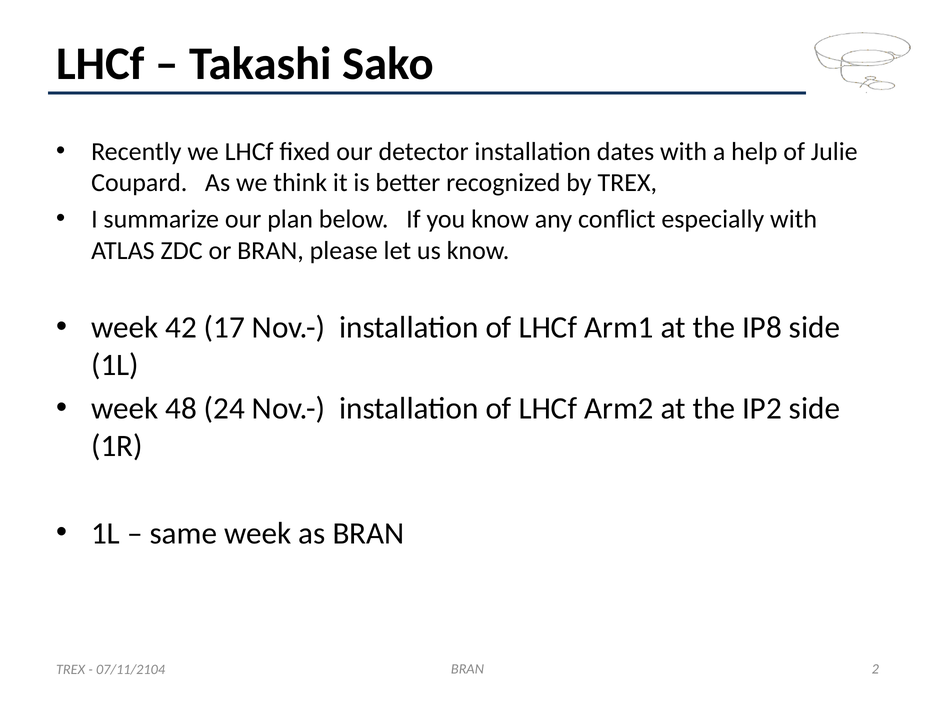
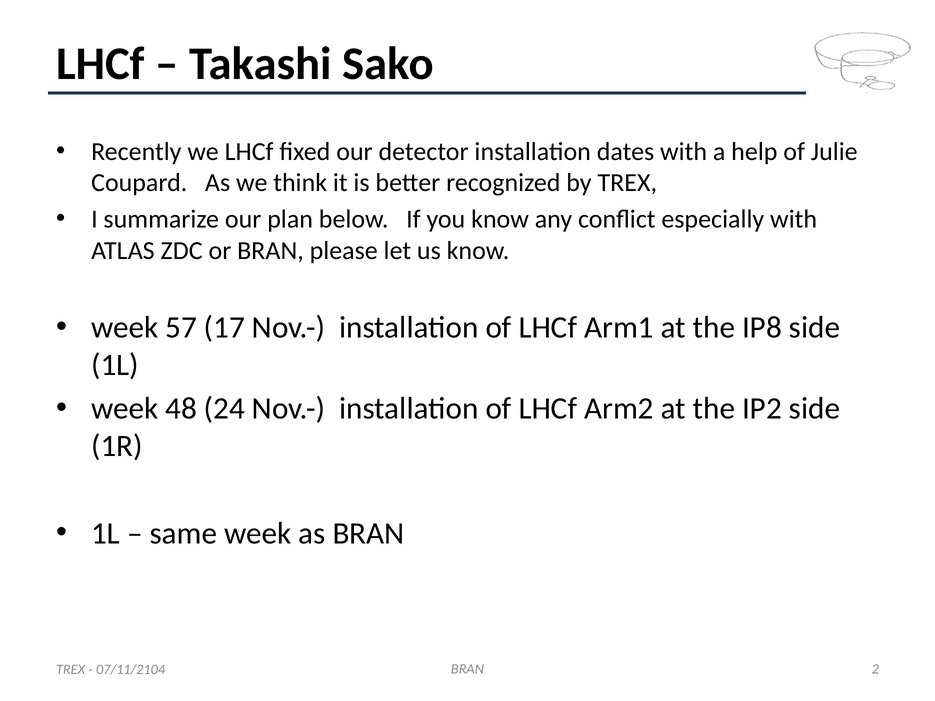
42: 42 -> 57
